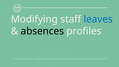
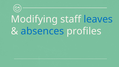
absences colour: black -> blue
